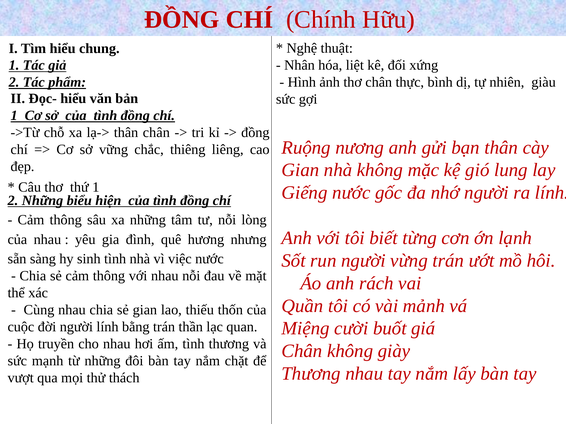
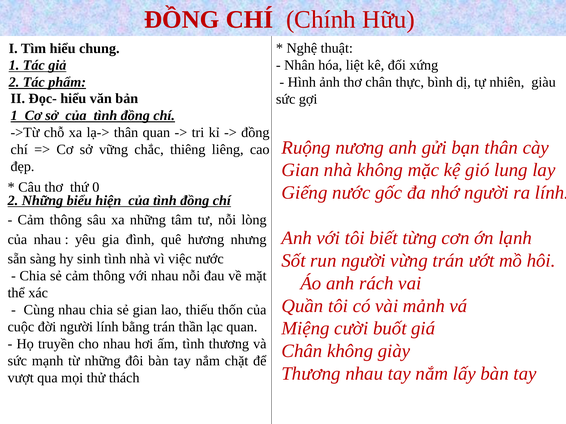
thân chân: chân -> quan
thứ 1: 1 -> 0
